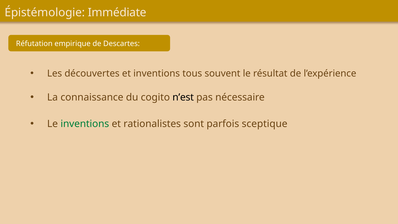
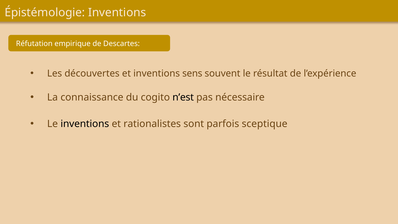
Épistémologie Immédiate: Immédiate -> Inventions
tous: tous -> sens
inventions at (85, 124) colour: green -> black
